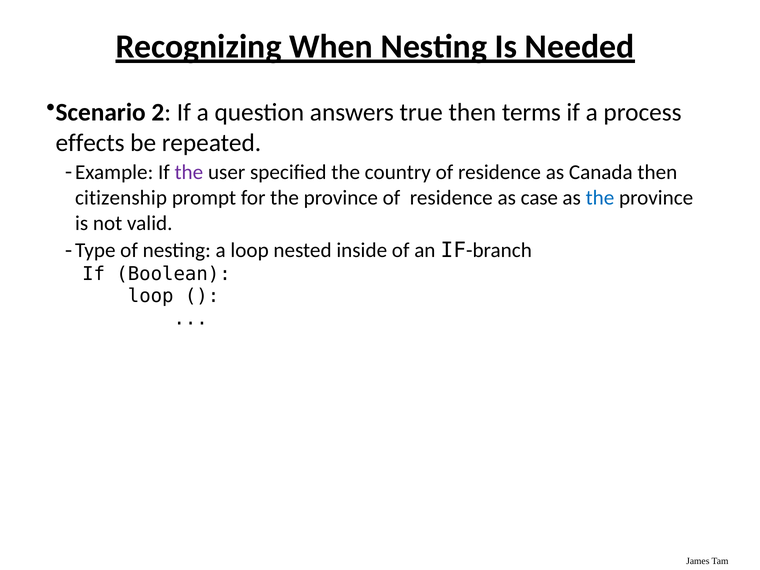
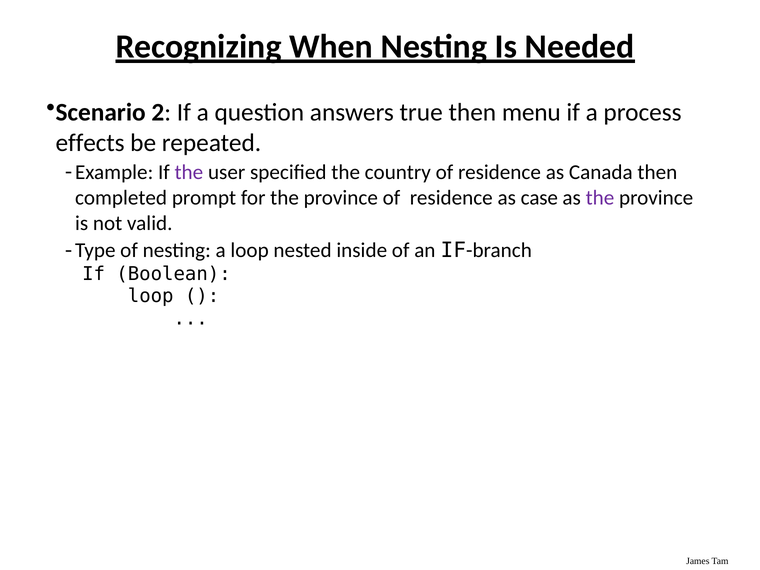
terms: terms -> menu
citizenship: citizenship -> completed
the at (600, 198) colour: blue -> purple
